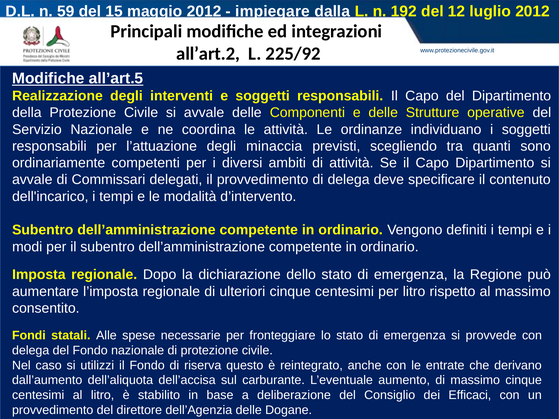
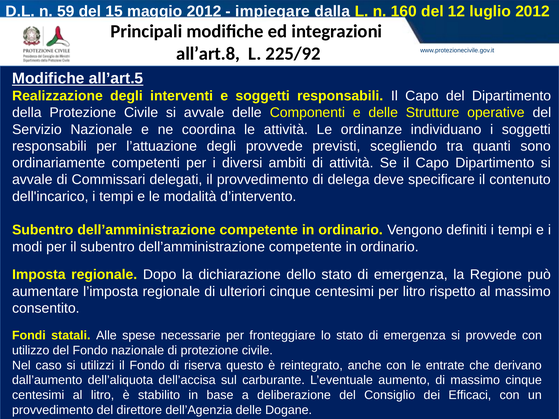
192: 192 -> 160
all’art.2: all’art.2 -> all’art.8
degli minaccia: minaccia -> provvede
delega at (31, 351): delega -> utilizzo
